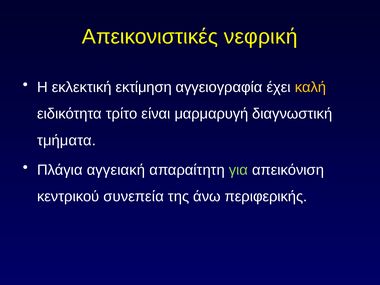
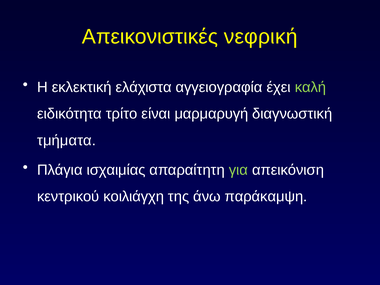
εκτίμηση: εκτίμηση -> ελάχιστα
καλή colour: yellow -> light green
αγγειακή: αγγειακή -> ισχαιμίας
συνεπεία: συνεπεία -> κοιλιάγχη
περιφερικής: περιφερικής -> παράκαμψη
